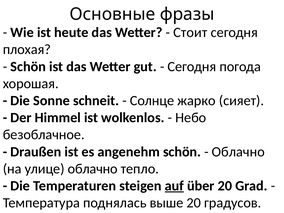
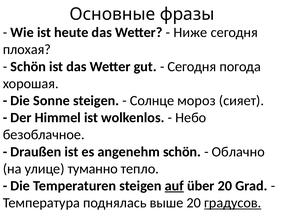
Стоит: Стоит -> Ниже
Sonne schneit: schneit -> steigen
жарко: жарко -> мороз
улице облачно: облачно -> туманно
градусов underline: none -> present
